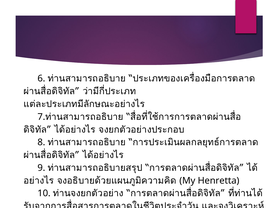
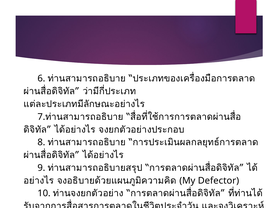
Henretta: Henretta -> Defector
